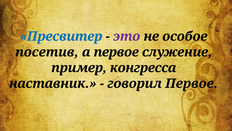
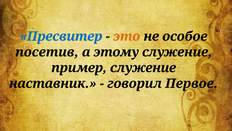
это colour: purple -> orange
а первое: первое -> этому
пример конгресса: конгресса -> служение
